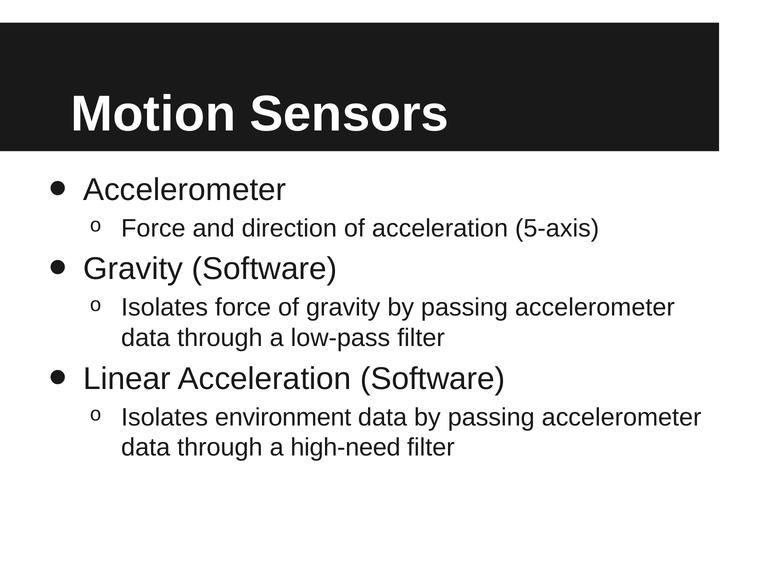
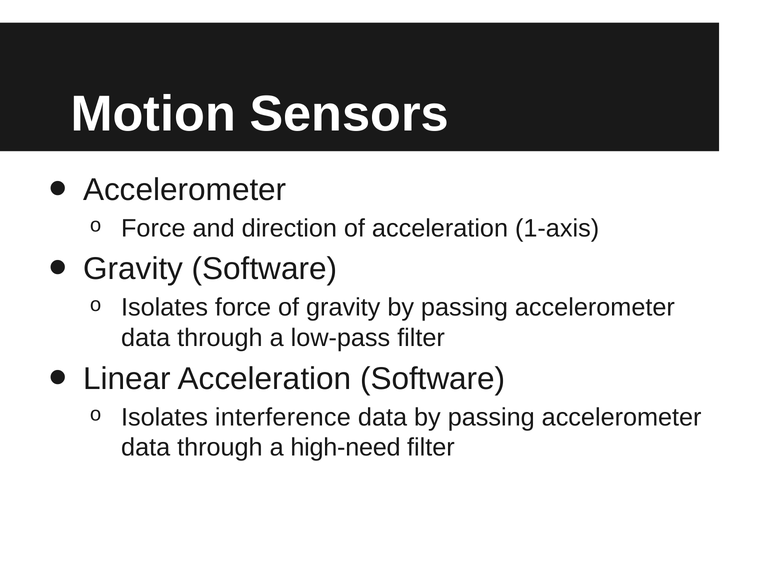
5-axis: 5-axis -> 1-axis
environment: environment -> interference
